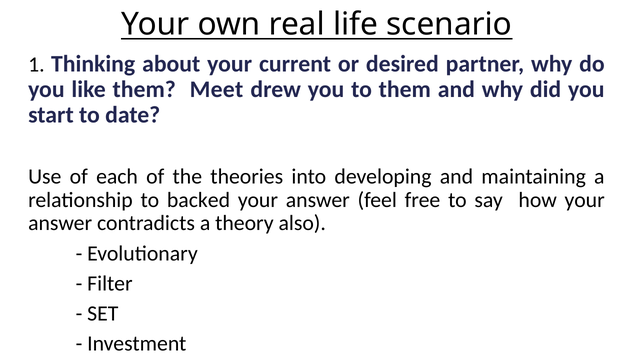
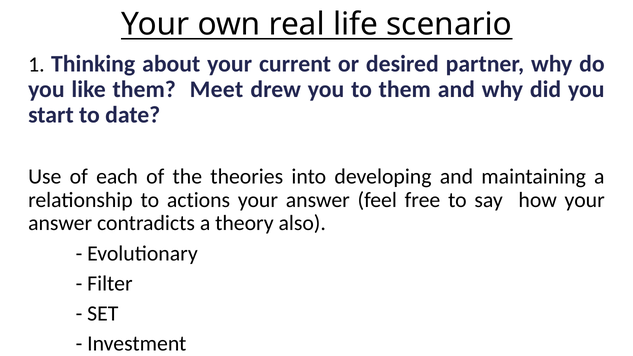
backed: backed -> actions
